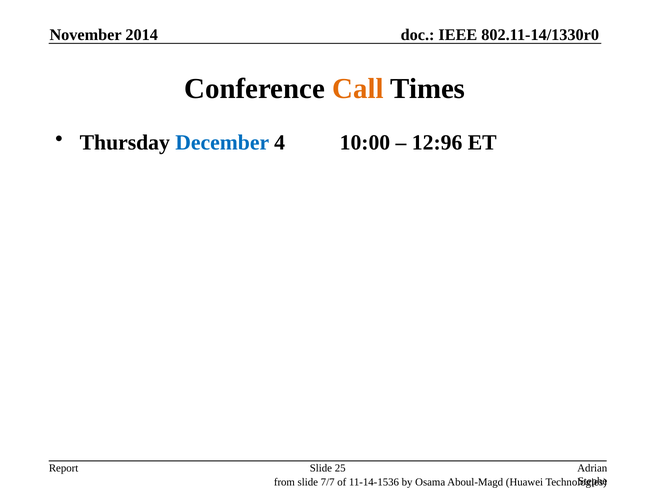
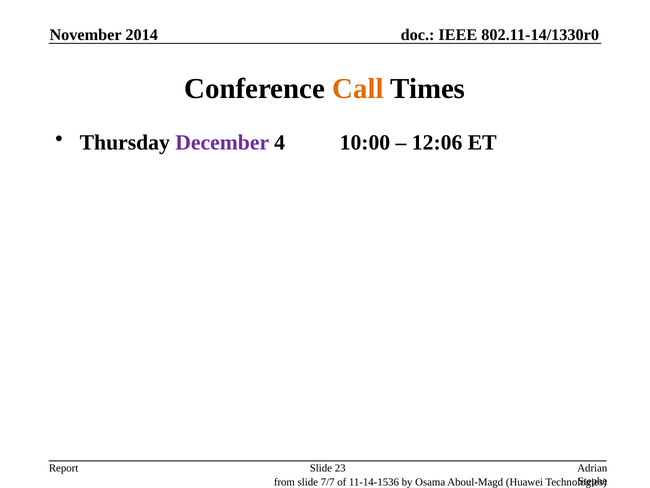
December colour: blue -> purple
12:96: 12:96 -> 12:06
25: 25 -> 23
